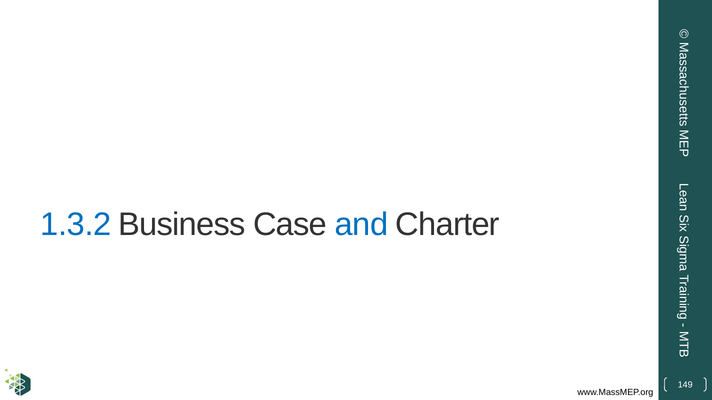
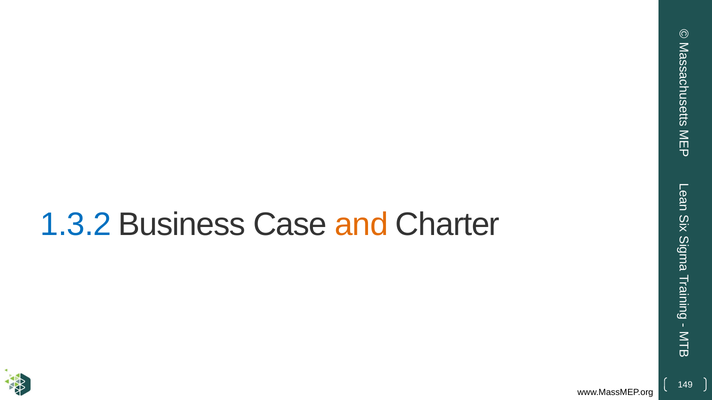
and colour: blue -> orange
